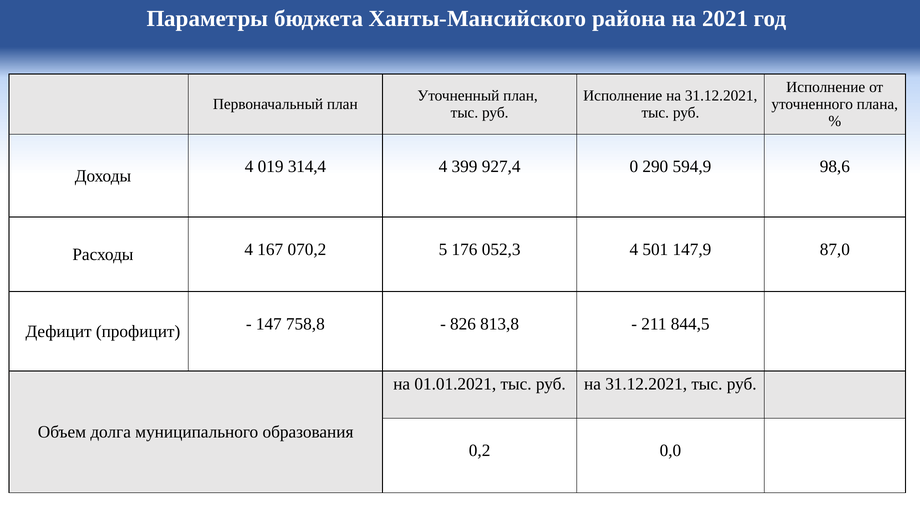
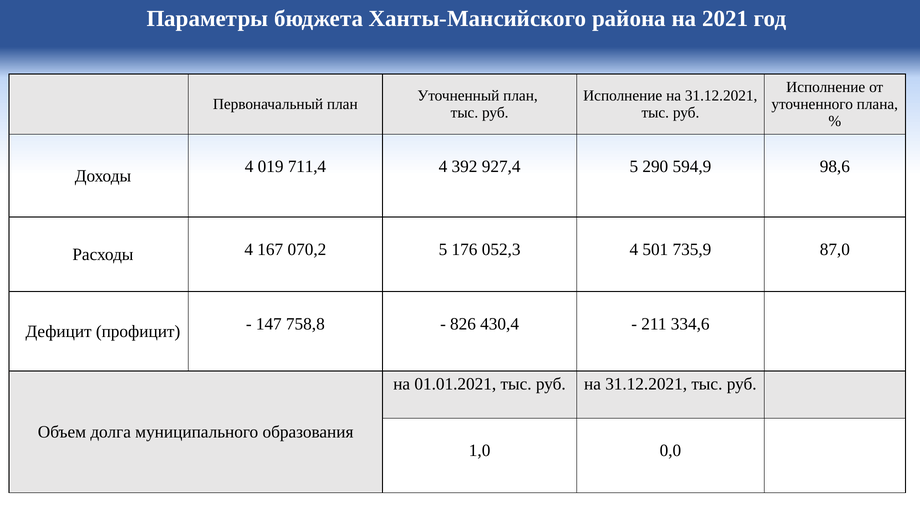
314,4: 314,4 -> 711,4
399: 399 -> 392
927,4 0: 0 -> 5
147,9: 147,9 -> 735,9
813,8: 813,8 -> 430,4
844,5: 844,5 -> 334,6
0,2: 0,2 -> 1,0
